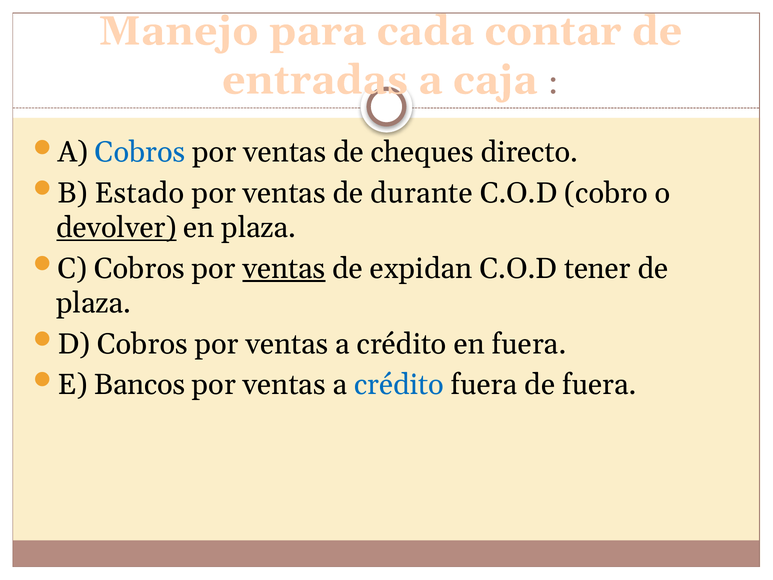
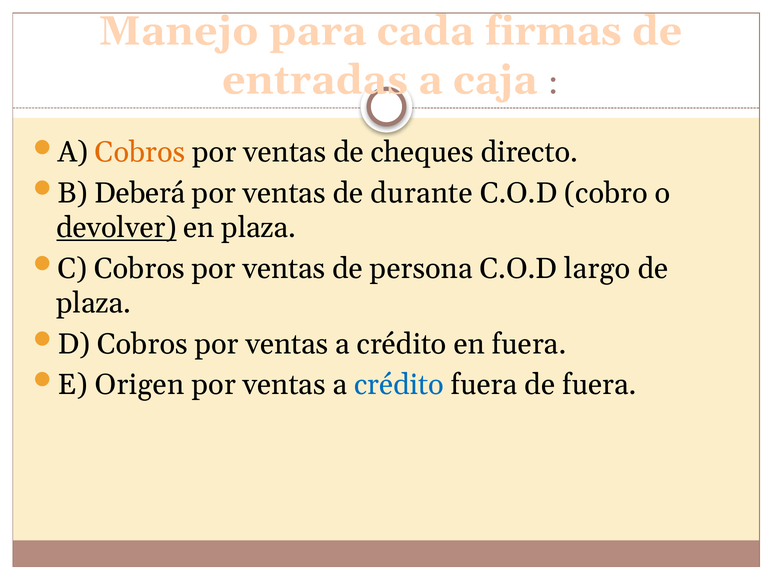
contar: contar -> firmas
Cobros at (140, 152) colour: blue -> orange
Estado: Estado -> Deberá
ventas at (284, 268) underline: present -> none
expidan: expidan -> persona
tener: tener -> largo
Bancos: Bancos -> Origen
